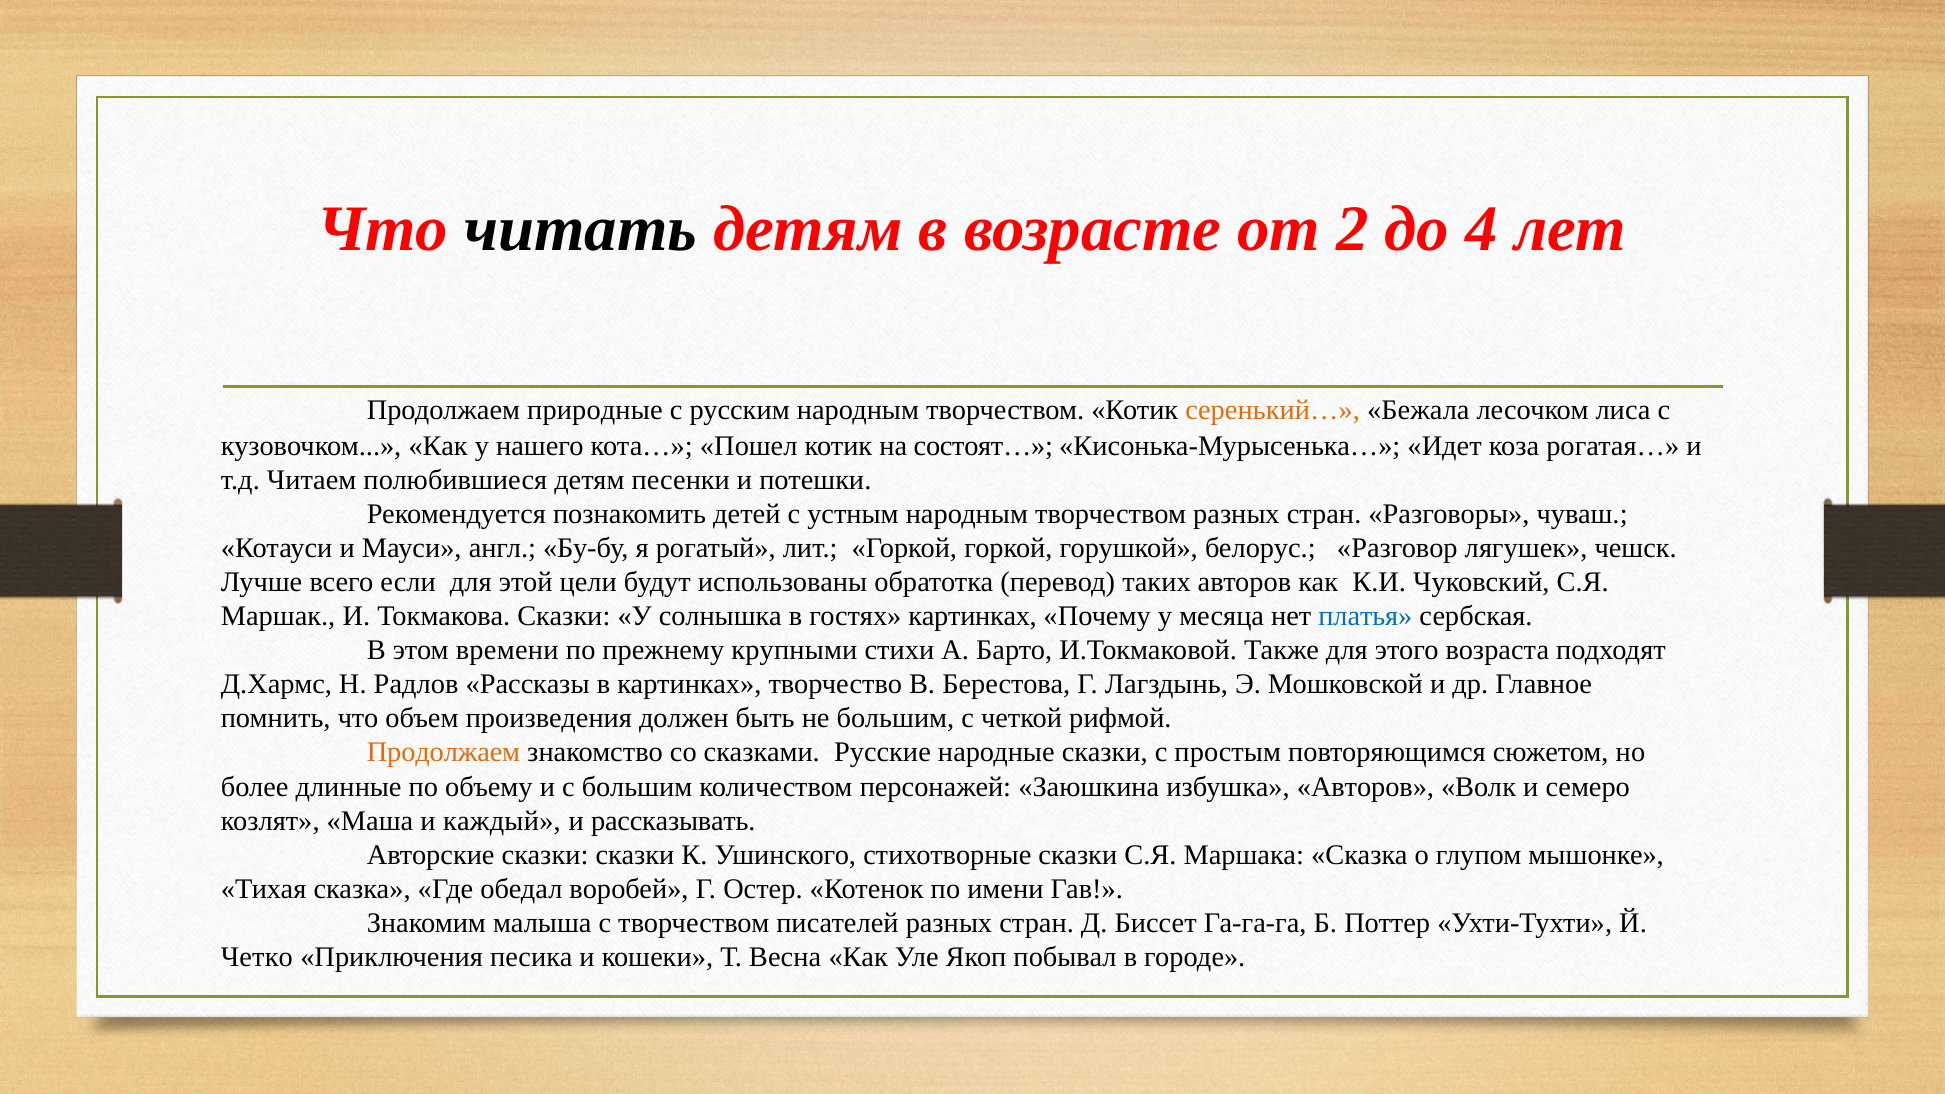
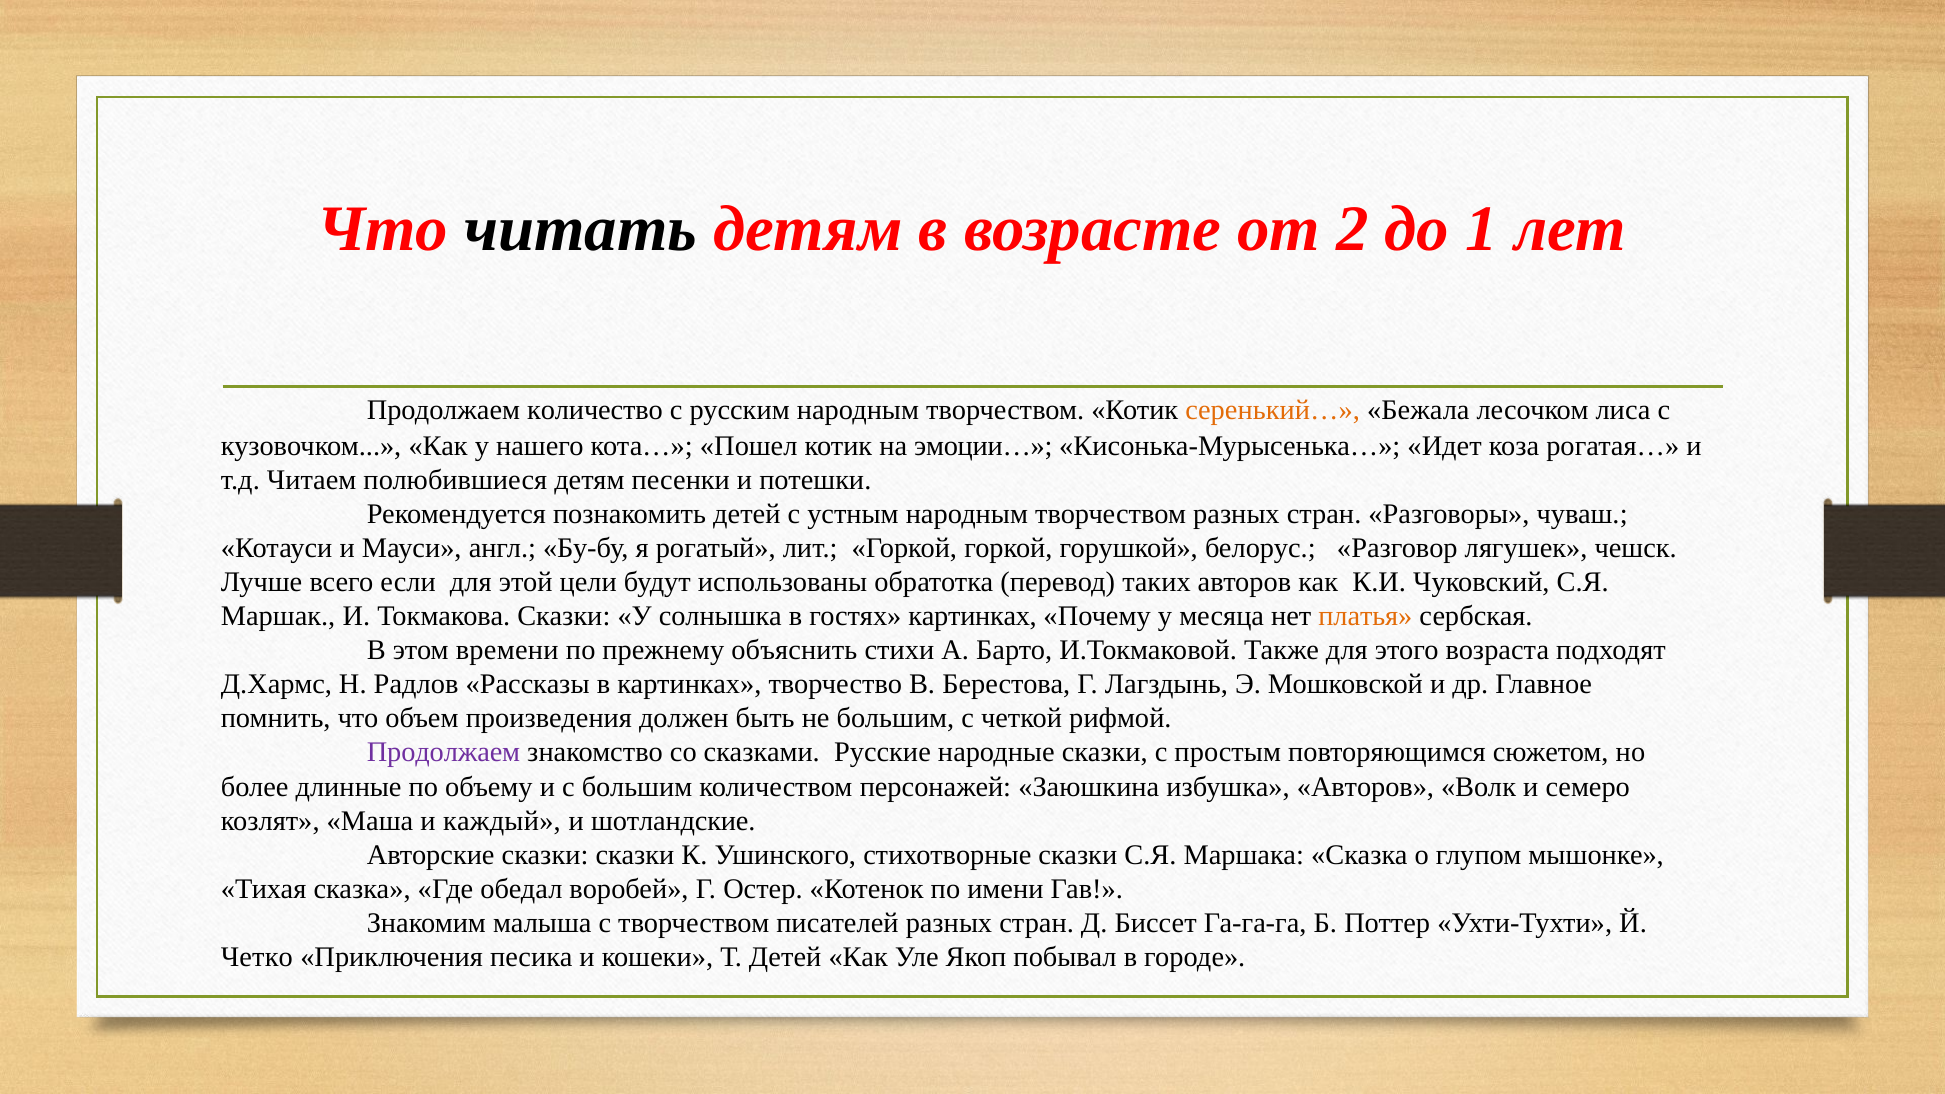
4: 4 -> 1
природные: природные -> количество
состоят…: состоят… -> эмоции…
платья colour: blue -> orange
крупными: крупными -> объяснить
Продолжаем at (443, 753) colour: orange -> purple
рассказывать: рассказывать -> шотландские
Т Весна: Весна -> Детей
